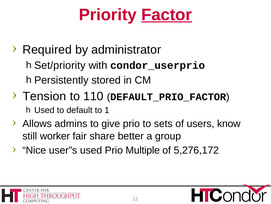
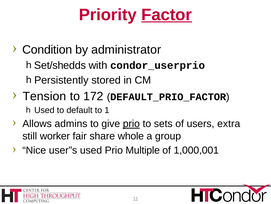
Required: Required -> Condition
Set/priority: Set/priority -> Set/shedds
110: 110 -> 172
prio at (131, 123) underline: none -> present
know: know -> extra
better: better -> whole
5,276,172: 5,276,172 -> 1,000,001
